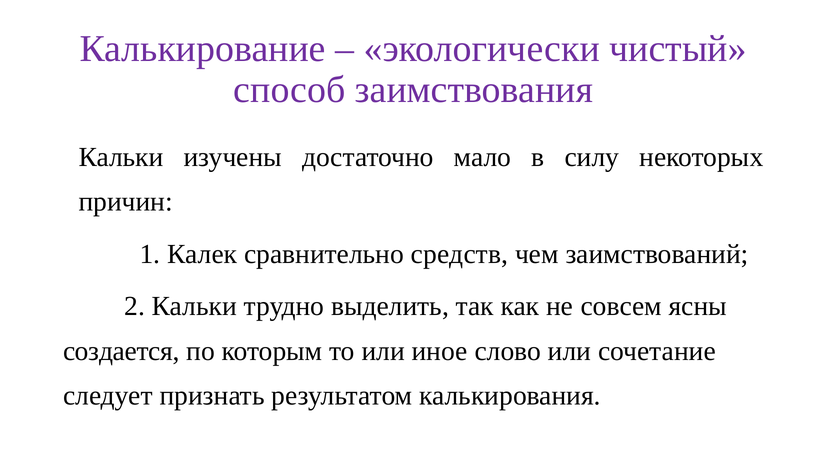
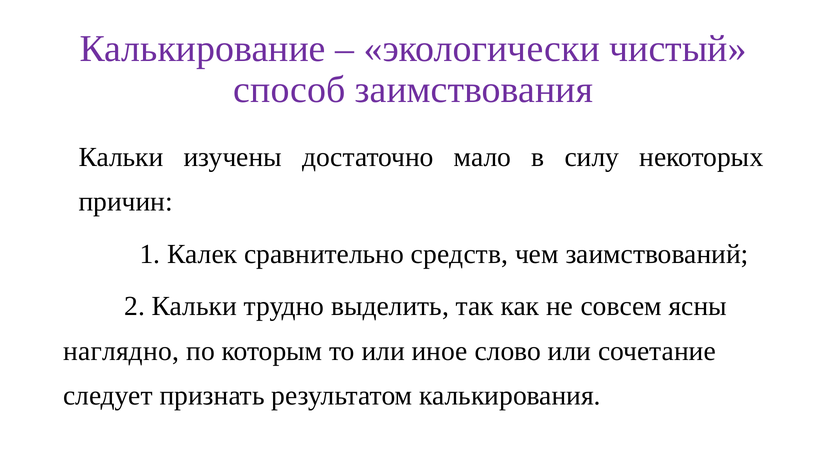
создается: создается -> наглядно
